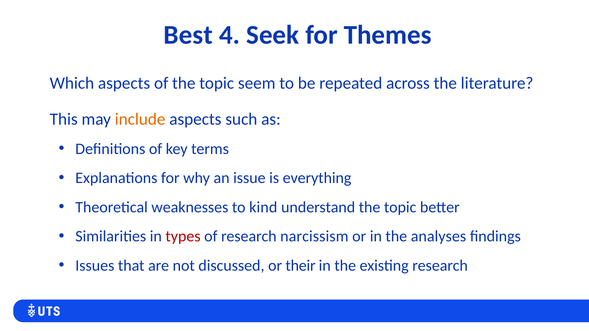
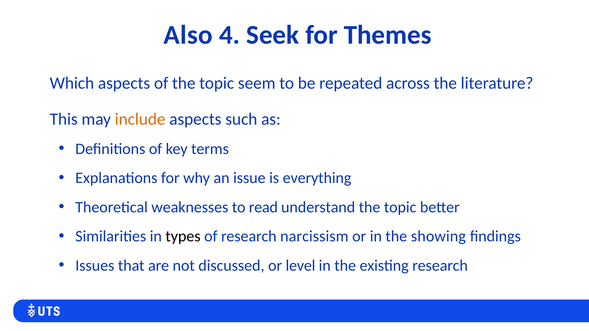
Best: Best -> Also
kind: kind -> read
types colour: red -> black
analyses: analyses -> showing
their: their -> level
